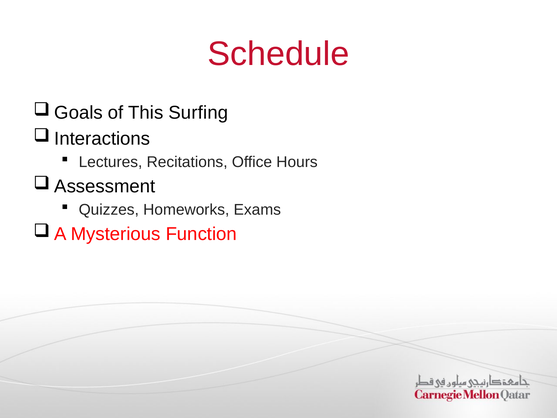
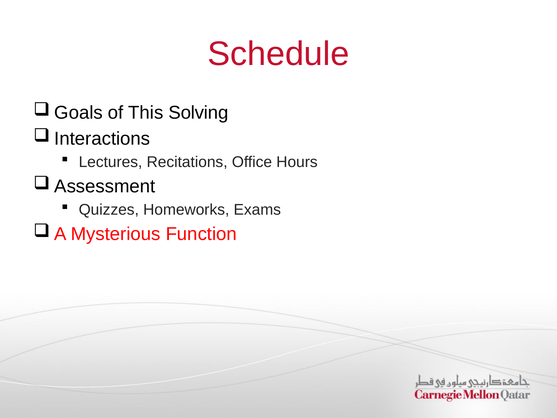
Surfing: Surfing -> Solving
